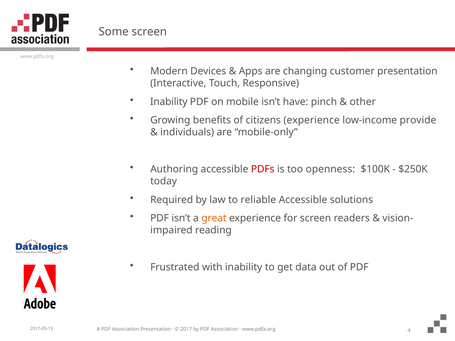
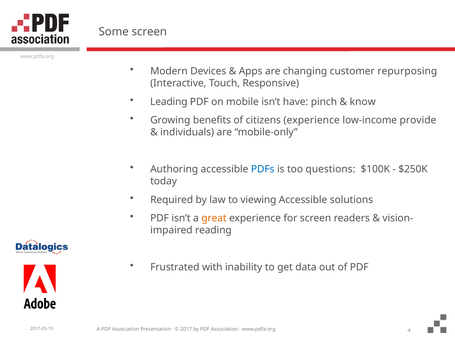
customer presentation: presentation -> repurposing
Inability at (169, 102): Inability -> Leading
other: other -> know
PDFs colour: red -> blue
openness: openness -> questions
reliable: reliable -> viewing
